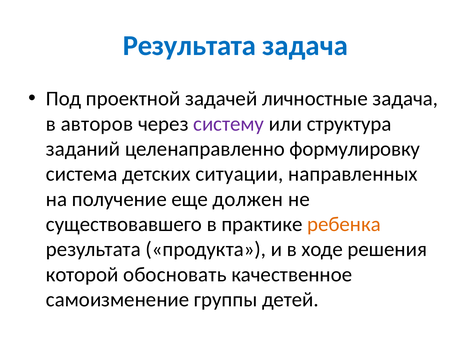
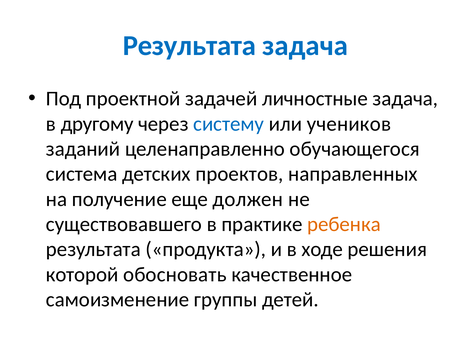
авторов: авторов -> другому
систему colour: purple -> blue
структура: структура -> учеников
формулировку: формулировку -> обучающегося
ситуации: ситуации -> проектов
